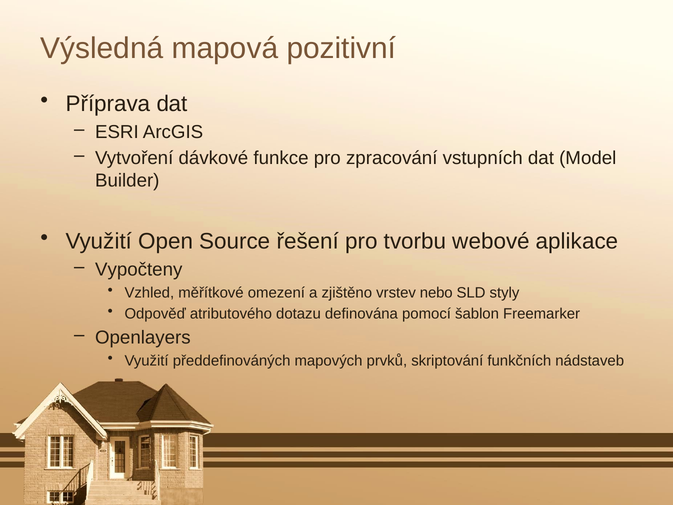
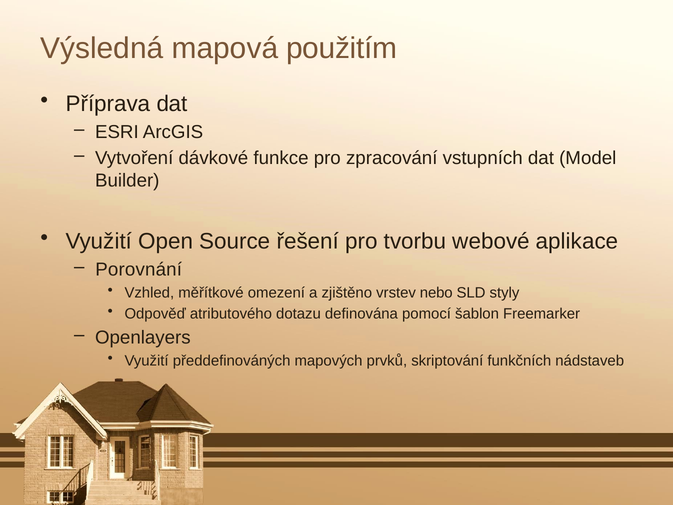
pozitivní: pozitivní -> použitím
Vypočteny: Vypočteny -> Porovnání
